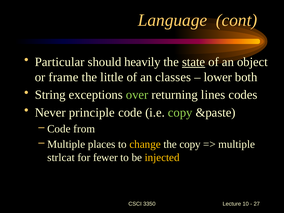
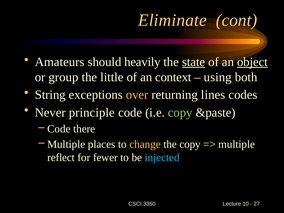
Language: Language -> Eliminate
Particular: Particular -> Amateurs
object underline: none -> present
frame: frame -> group
classes: classes -> context
lower: lower -> using
over colour: light green -> yellow
from: from -> there
strlcat: strlcat -> reflect
injected colour: yellow -> light blue
